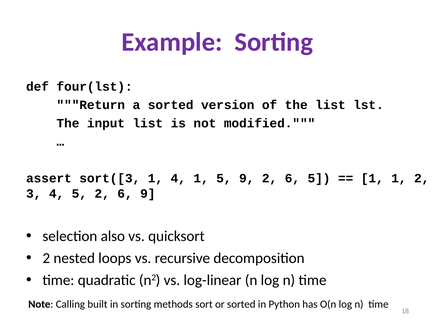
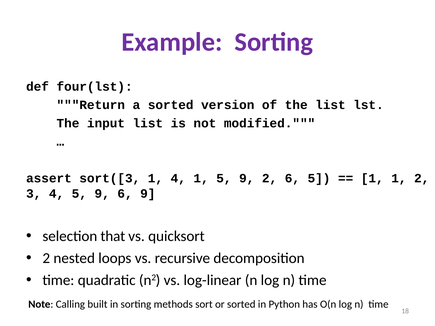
4 5 2: 2 -> 9
also: also -> that
